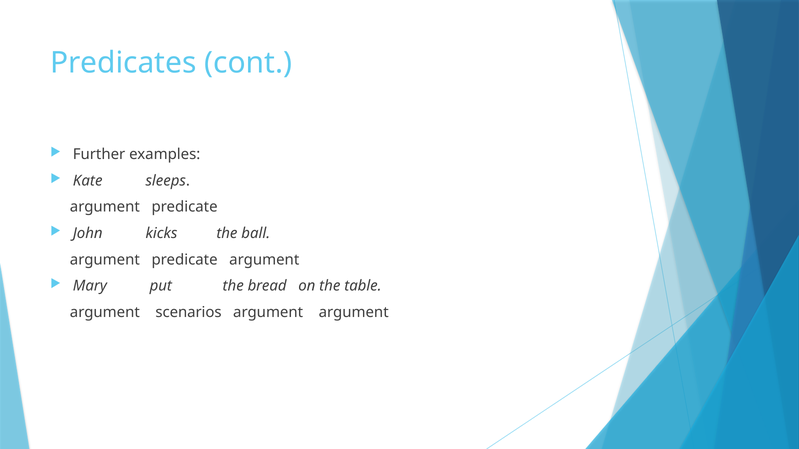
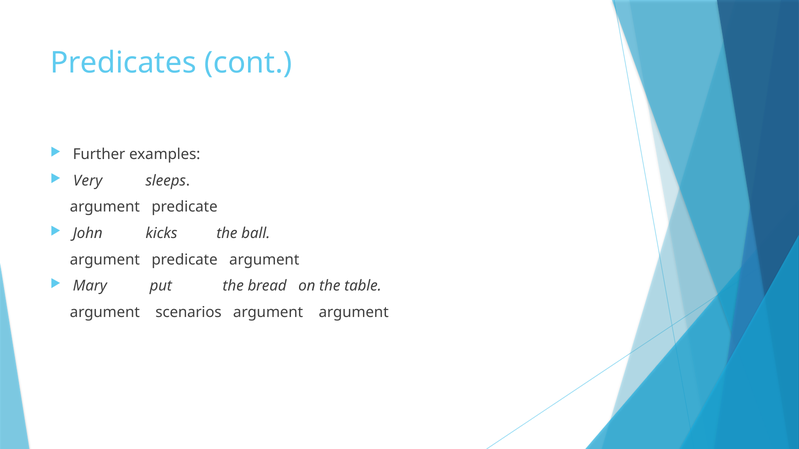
Kate: Kate -> Very
